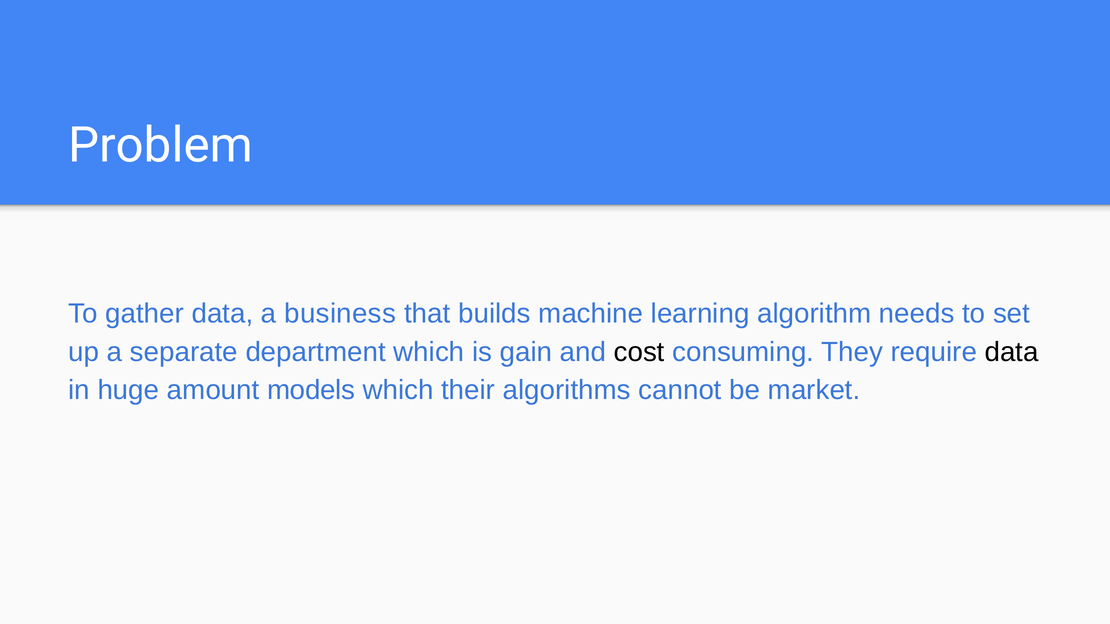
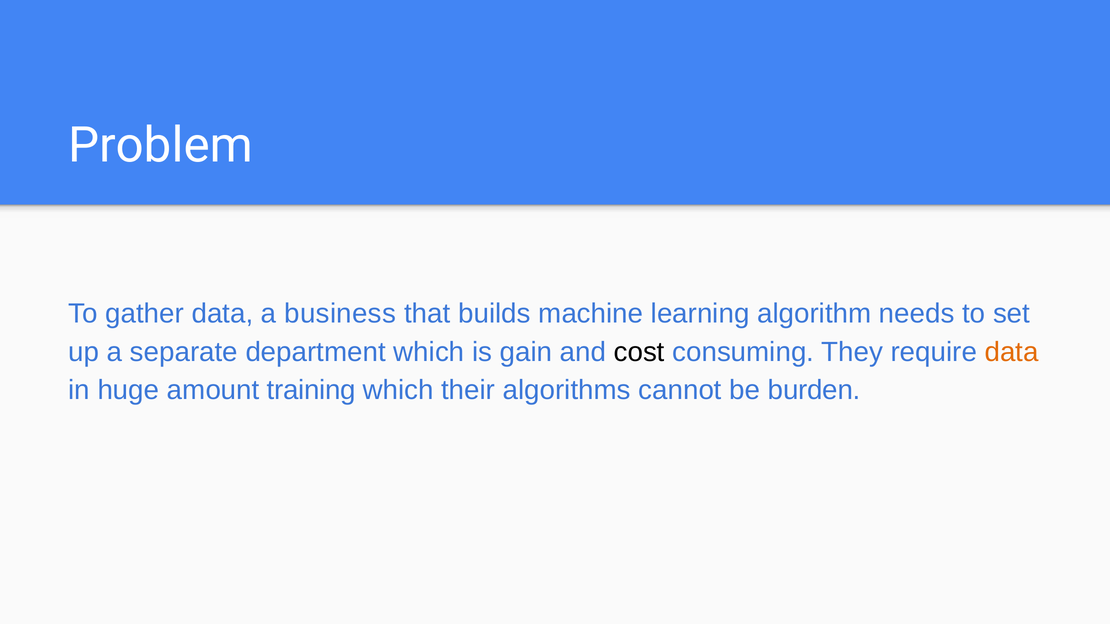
data at (1012, 352) colour: black -> orange
models: models -> training
market: market -> burden
